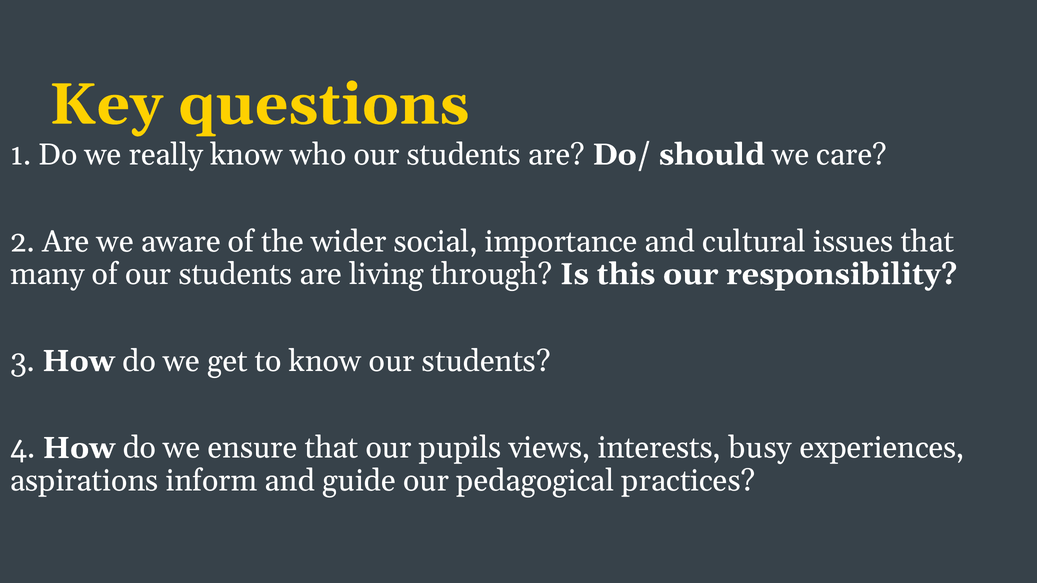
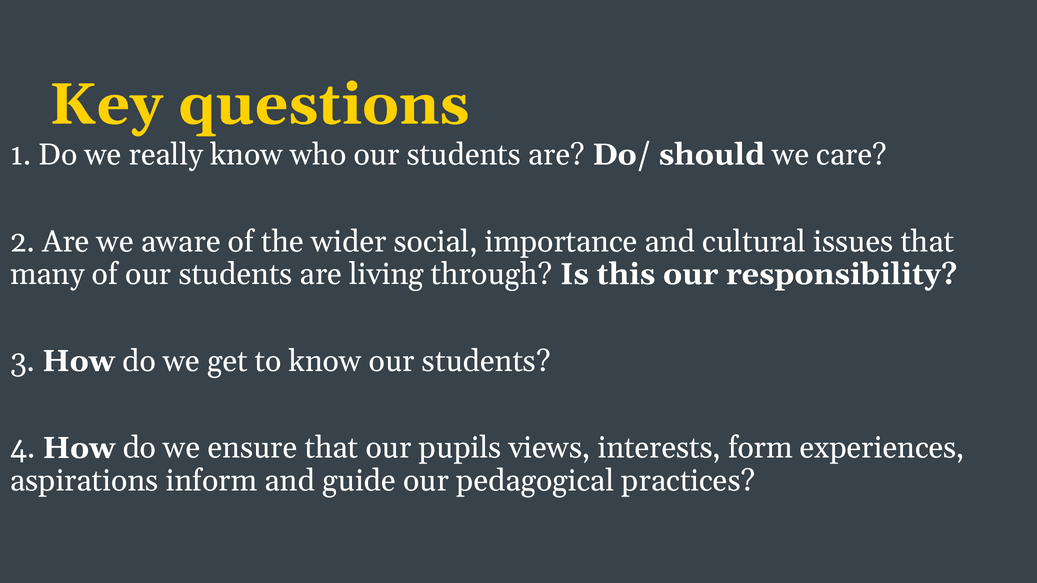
busy: busy -> form
